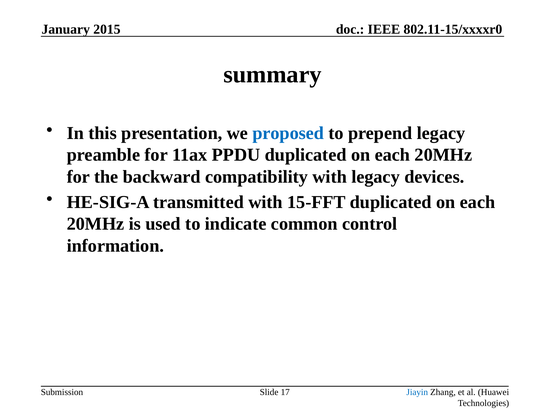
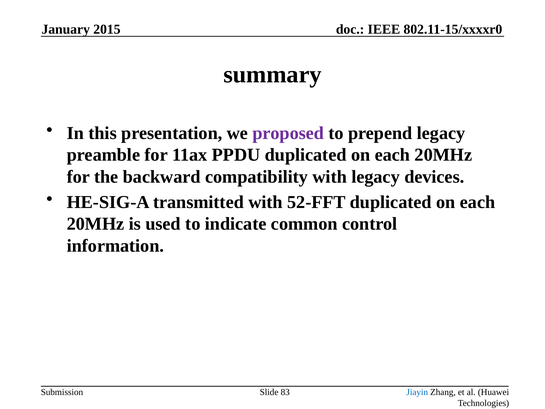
proposed colour: blue -> purple
15-FFT: 15-FFT -> 52-FFT
17: 17 -> 83
